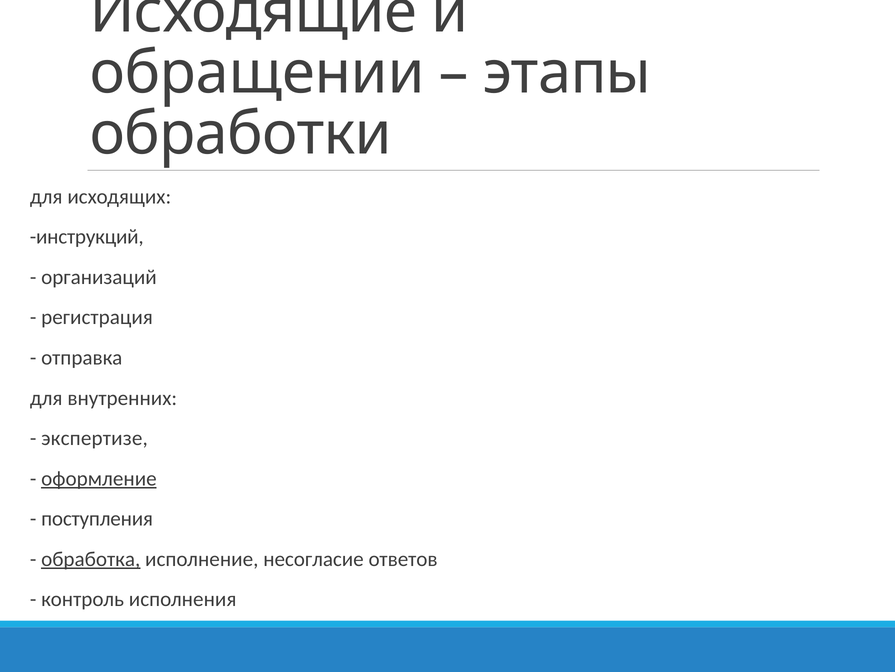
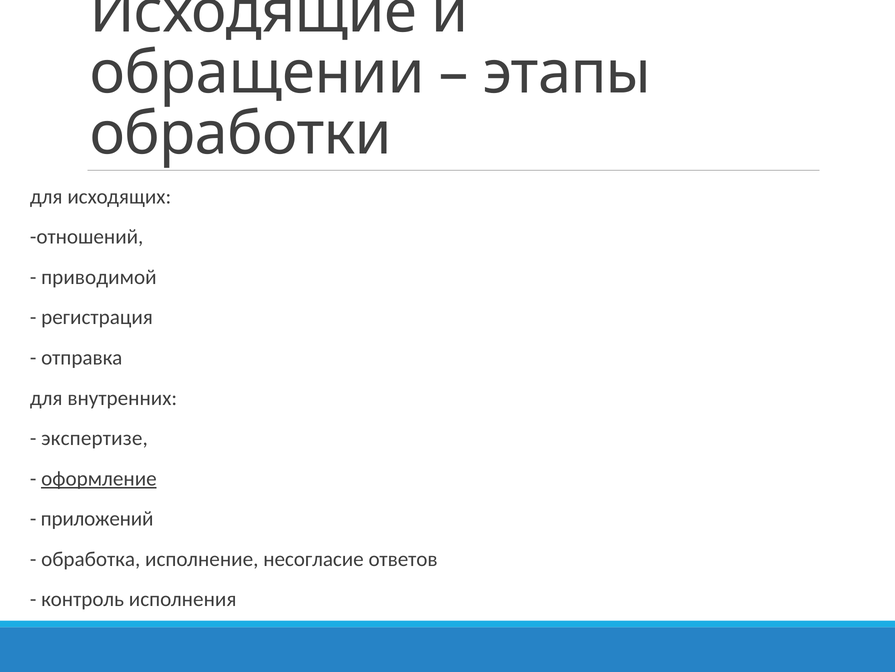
инструкций: инструкций -> отношений
организаций: организаций -> приводимой
поступления: поступления -> приложений
обработка underline: present -> none
